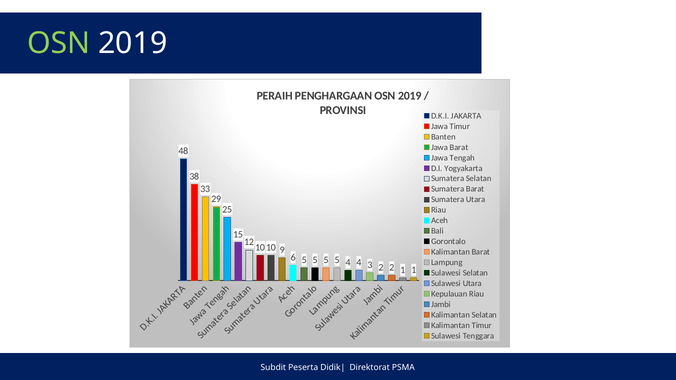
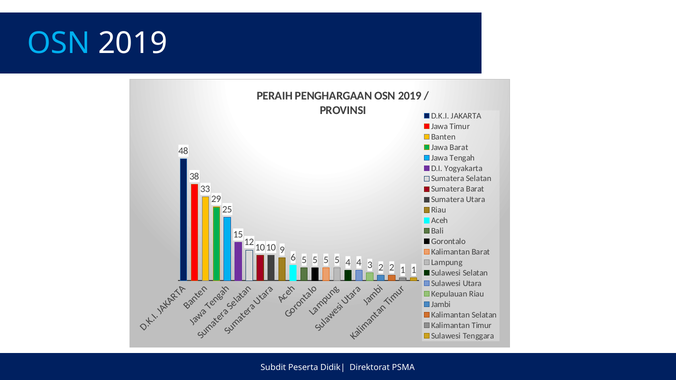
OSN at (59, 43) colour: light green -> light blue
